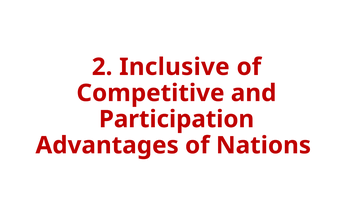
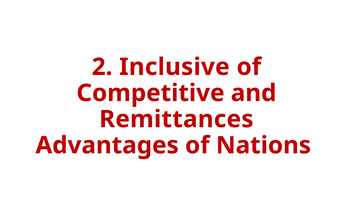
Participation: Participation -> Remittances
